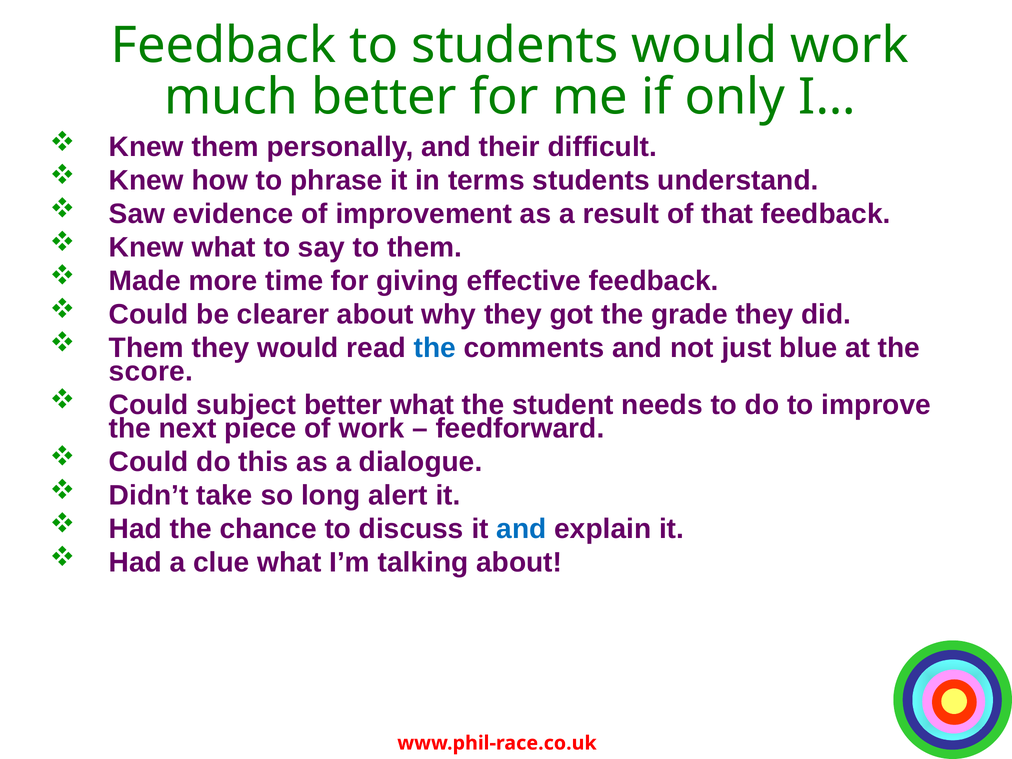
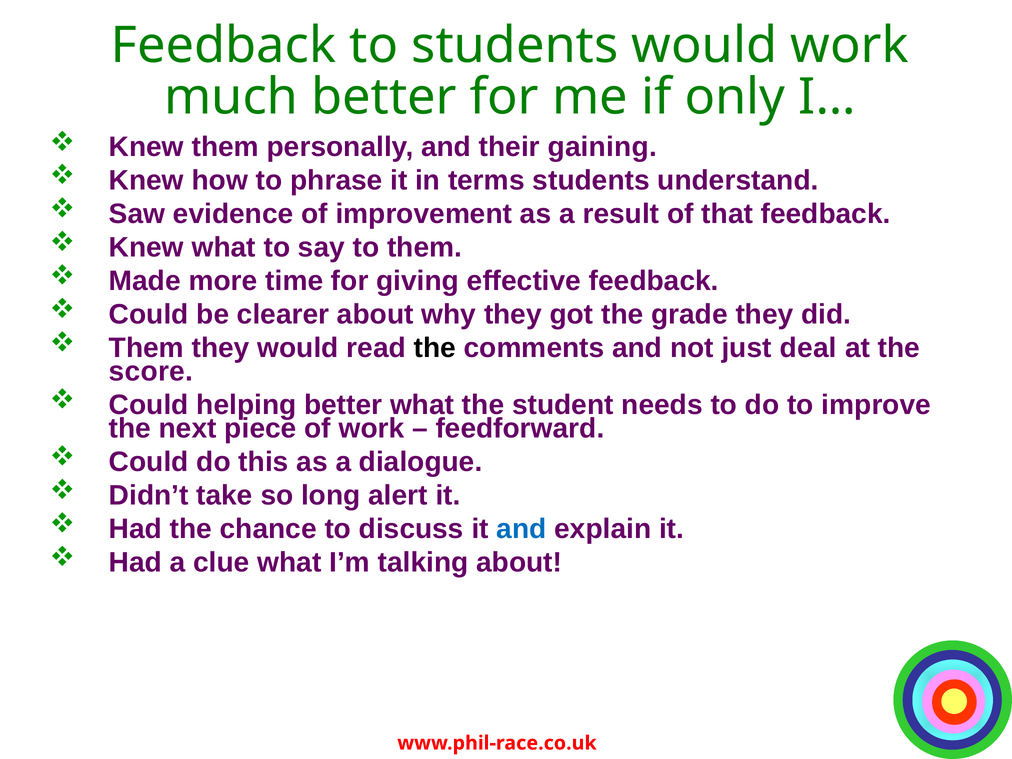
difficult: difficult -> gaining
the at (435, 348) colour: blue -> black
blue: blue -> deal
subject: subject -> helping
